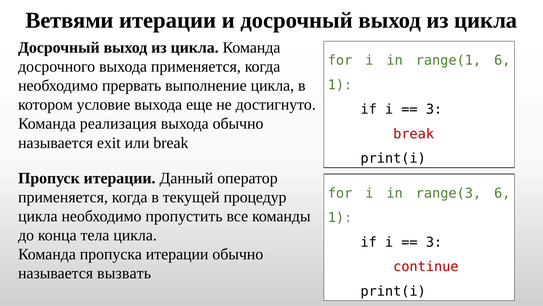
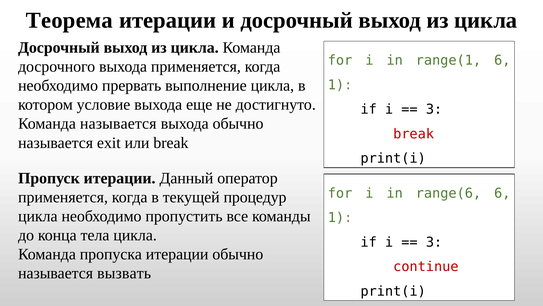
Ветвями: Ветвями -> Теорема
Команда реализация: реализация -> называется
range(3: range(3 -> range(6
